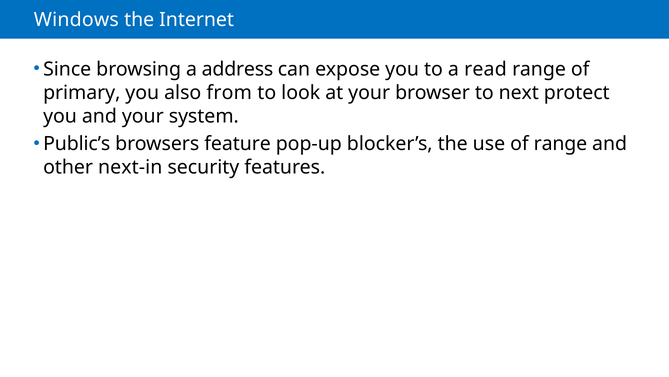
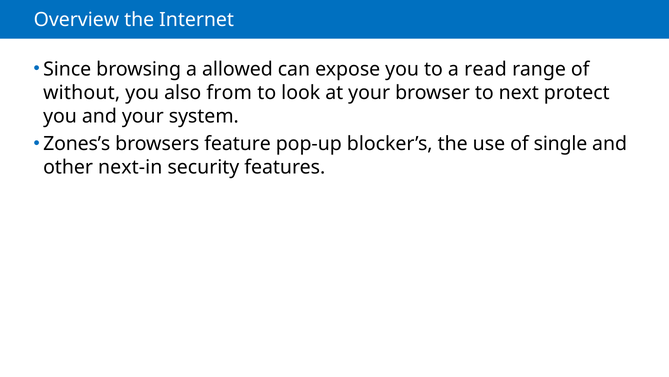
Windows: Windows -> Overview
address: address -> allowed
primary: primary -> without
Public’s: Public’s -> Zones’s
of range: range -> single
